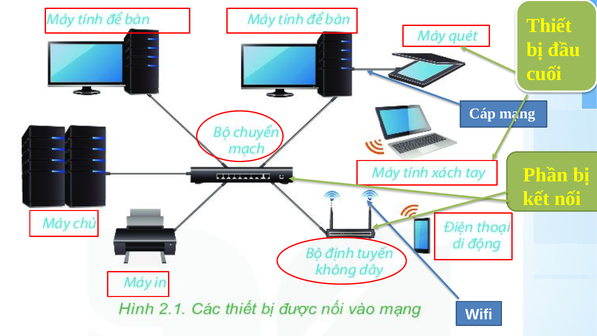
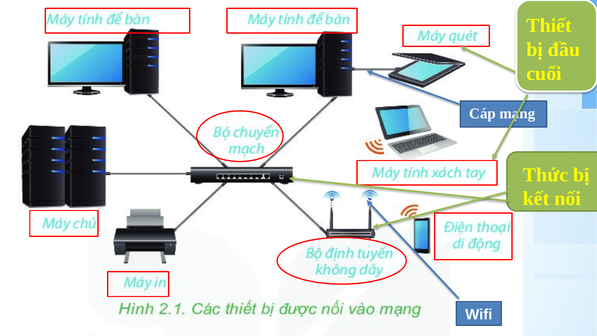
Phần: Phần -> Thức
